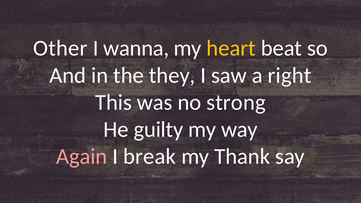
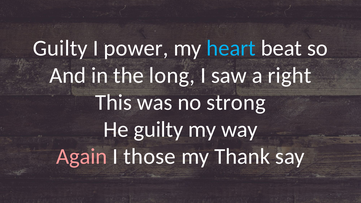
Other at (60, 48): Other -> Guilty
wanna: wanna -> power
heart colour: yellow -> light blue
they: they -> long
break: break -> those
